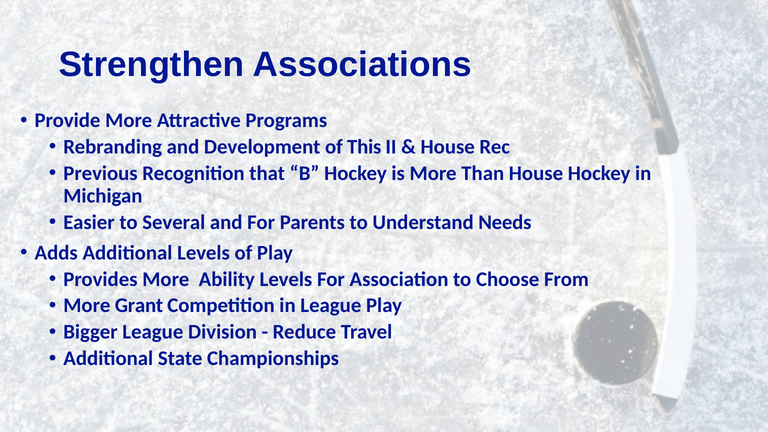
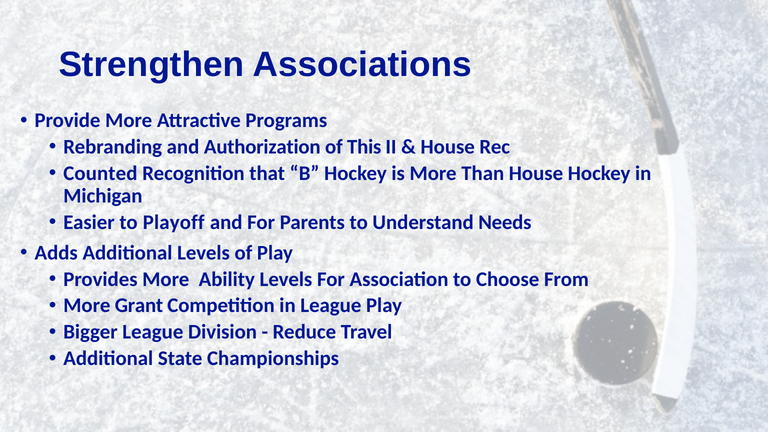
Development: Development -> Authorization
Previous: Previous -> Counted
Several: Several -> Playoff
